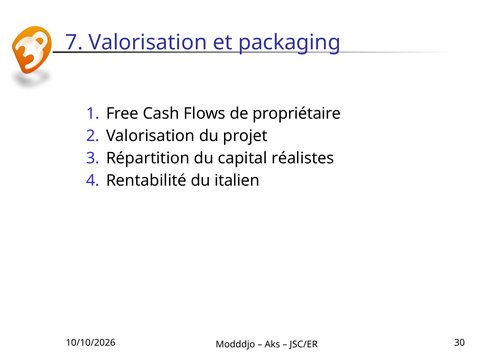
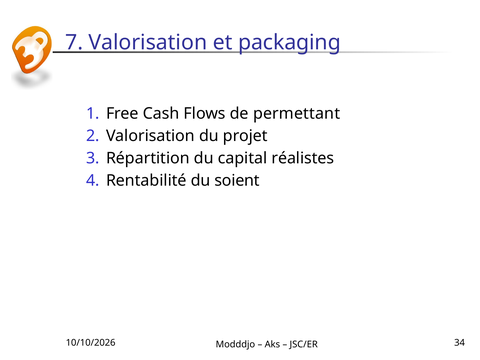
propriétaire: propriétaire -> permettant
italien: italien -> soient
30: 30 -> 34
